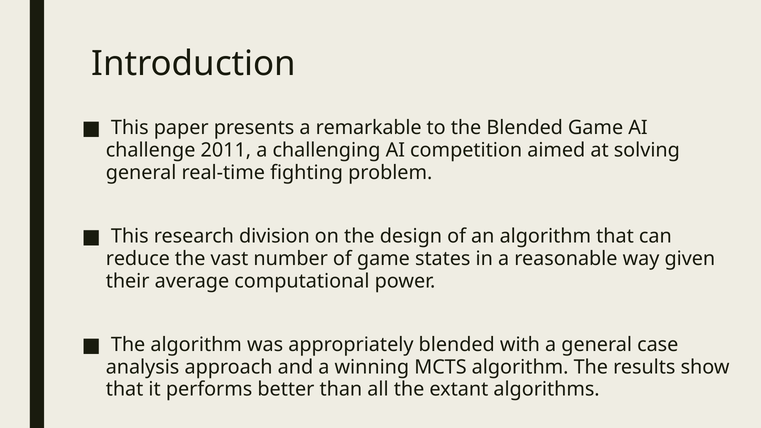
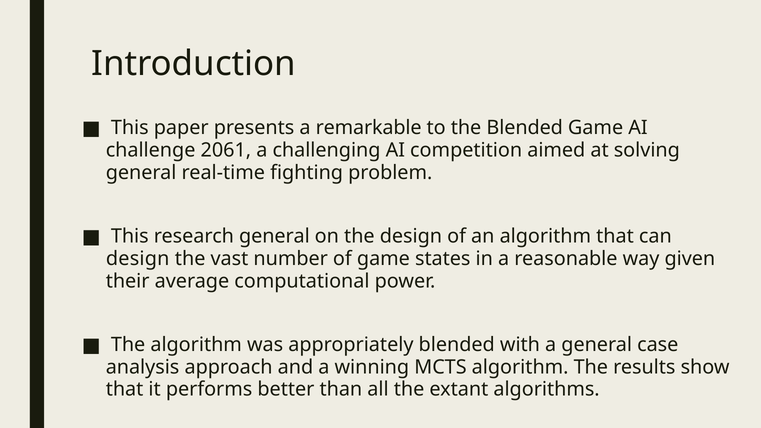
2011: 2011 -> 2061
research division: division -> general
reduce at (138, 259): reduce -> design
